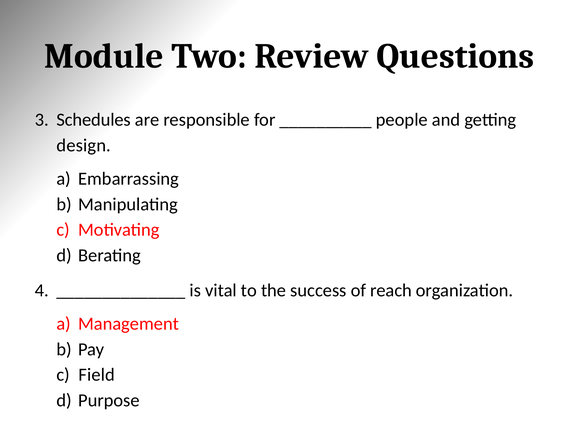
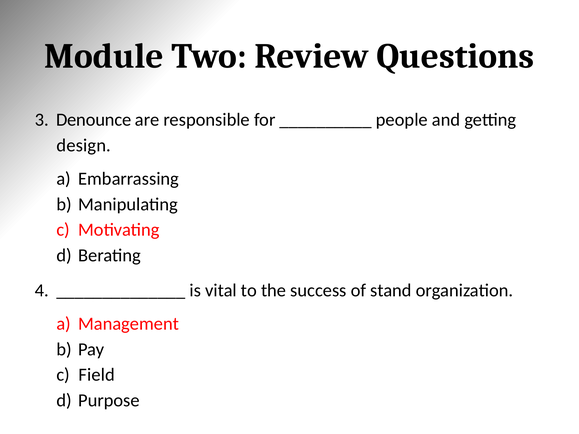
Schedules: Schedules -> Denounce
reach: reach -> stand
